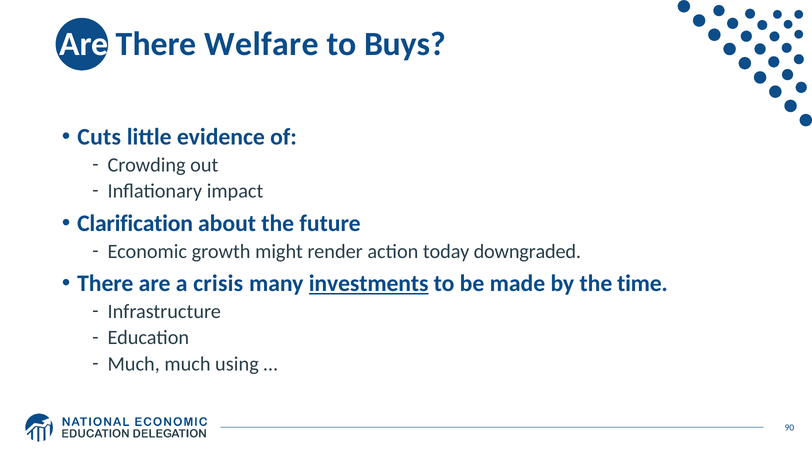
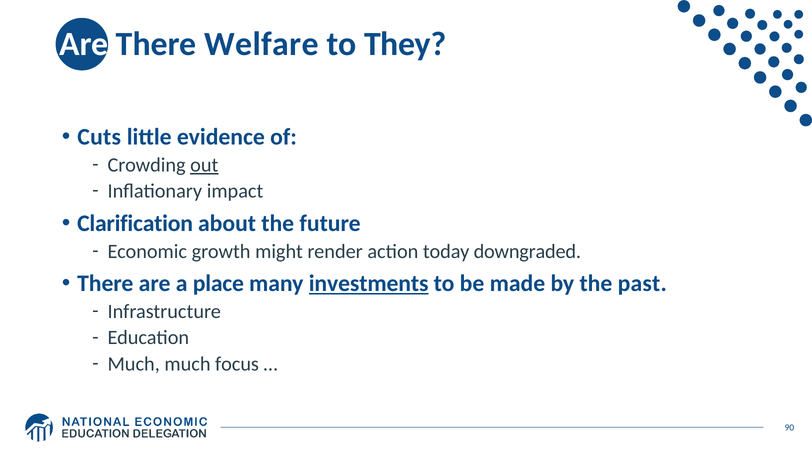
Buys: Buys -> They
out underline: none -> present
crisis: crisis -> place
time: time -> past
using: using -> focus
